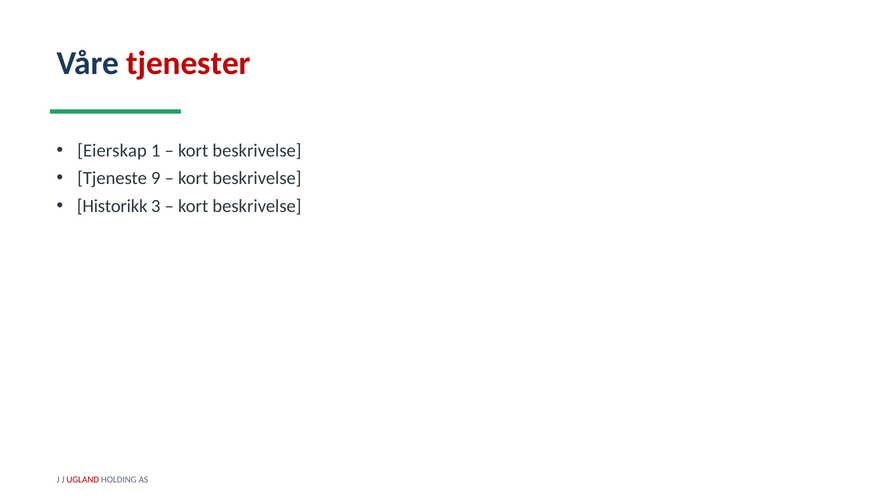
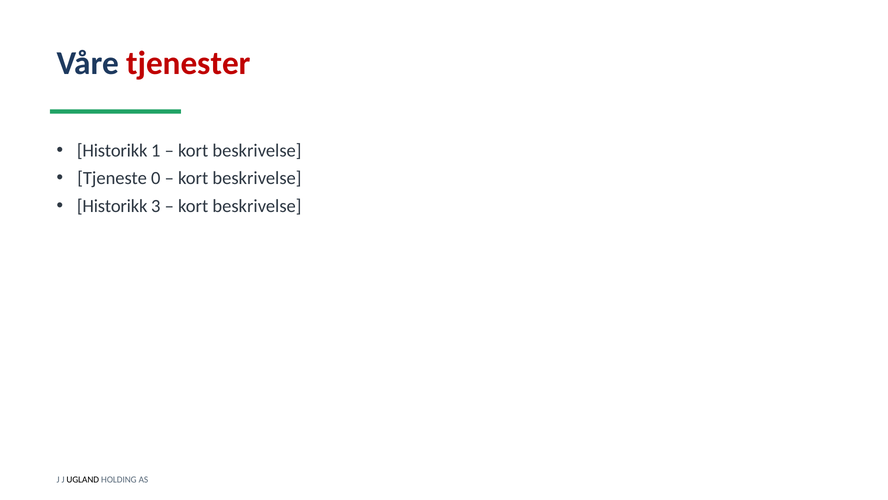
Eierskap at (112, 150): Eierskap -> Historikk
9: 9 -> 0
UGLAND colour: red -> black
